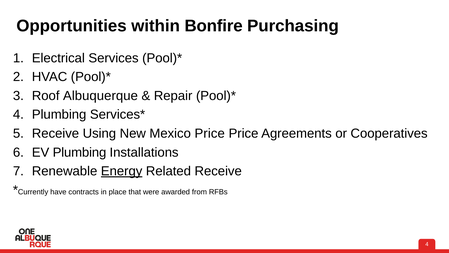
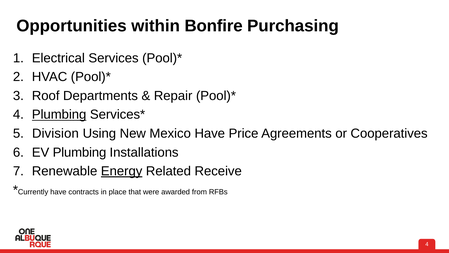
Albuquerque: Albuquerque -> Departments
Plumbing at (59, 114) underline: none -> present
Receive at (55, 133): Receive -> Division
Mexico Price: Price -> Have
